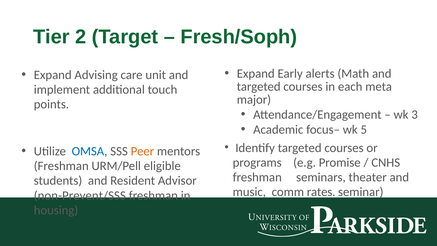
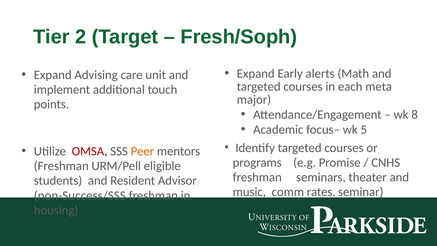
3: 3 -> 8
OMSA colour: blue -> red
non-Prevent/SSS: non-Prevent/SSS -> non-Success/SSS
